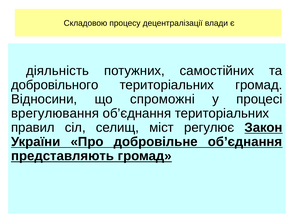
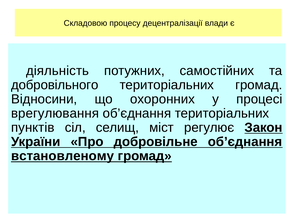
спроможні: спроможні -> охоронних
правил: правил -> пунктів
представляють: представляють -> встановленому
